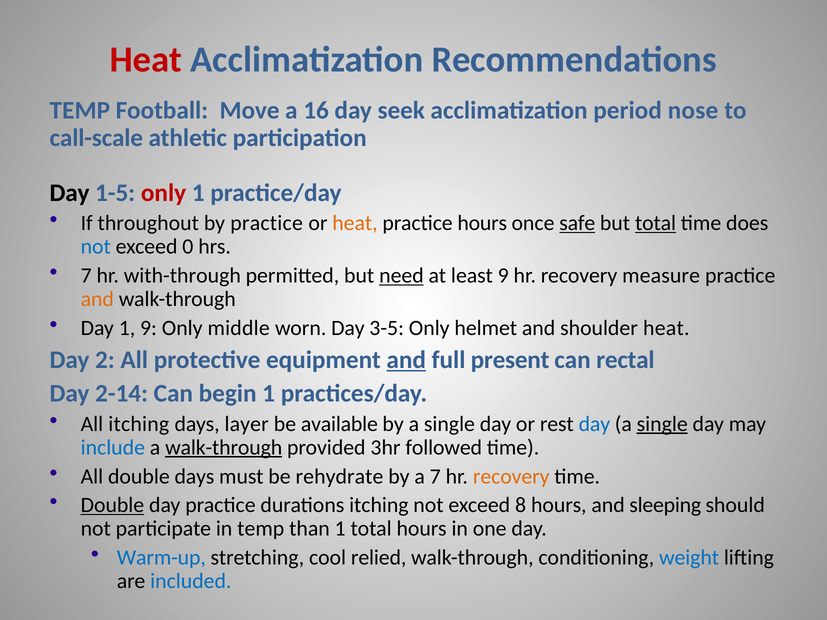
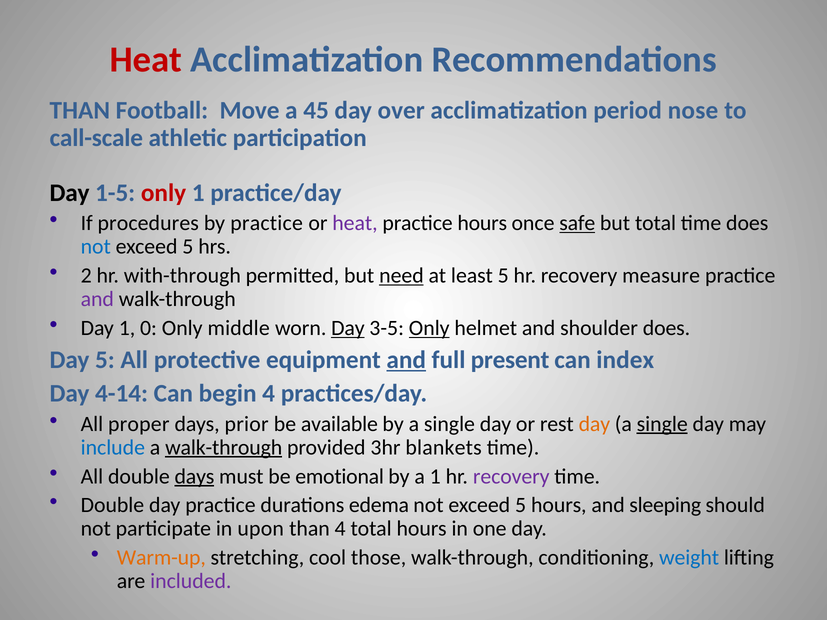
TEMP at (80, 111): TEMP -> THAN
16: 16 -> 45
seek: seek -> over
throughout: throughout -> procedures
heat at (355, 223) colour: orange -> purple
total at (656, 223) underline: present -> none
0 at (188, 247): 0 -> 5
7 at (86, 276): 7 -> 2
least 9: 9 -> 5
and at (97, 299) colour: orange -> purple
1 9: 9 -> 0
Day at (348, 328) underline: none -> present
Only at (429, 328) underline: none -> present
shoulder heat: heat -> does
Day 2: 2 -> 5
rectal: rectal -> index
2-14: 2-14 -> 4-14
begin 1: 1 -> 4
All itching: itching -> proper
layer: layer -> prior
day at (594, 424) colour: blue -> orange
followed: followed -> blankets
days at (194, 476) underline: none -> present
rehydrate: rehydrate -> emotional
a 7: 7 -> 1
recovery at (511, 476) colour: orange -> purple
Double at (112, 505) underline: present -> none
durations itching: itching -> edema
8 at (521, 505): 8 -> 5
in temp: temp -> upon
than 1: 1 -> 4
Warm-up colour: blue -> orange
relied: relied -> those
included colour: blue -> purple
